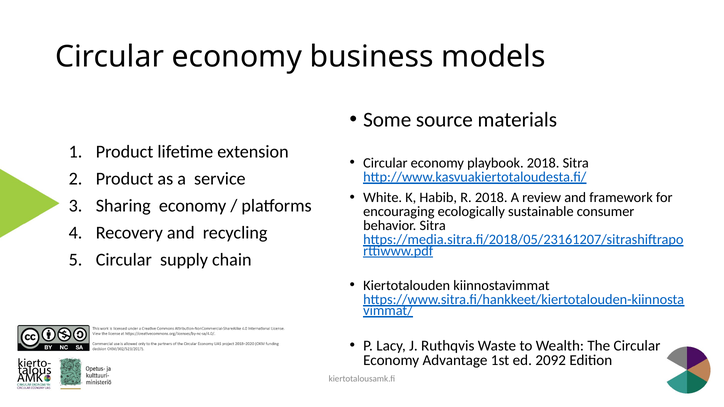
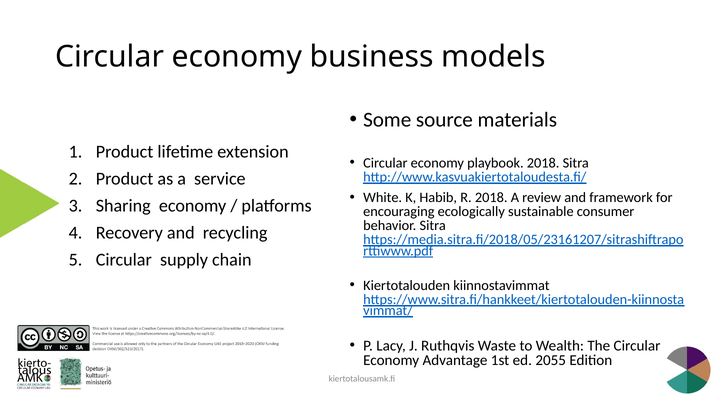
2092: 2092 -> 2055
